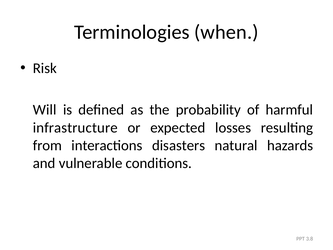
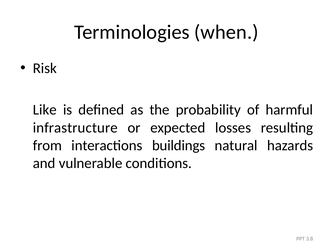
Will: Will -> Like
disasters: disasters -> buildings
